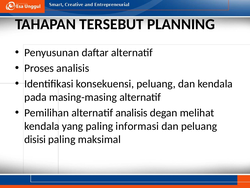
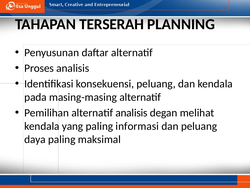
TERSEBUT: TERSEBUT -> TERSERAH
disisi: disisi -> daya
